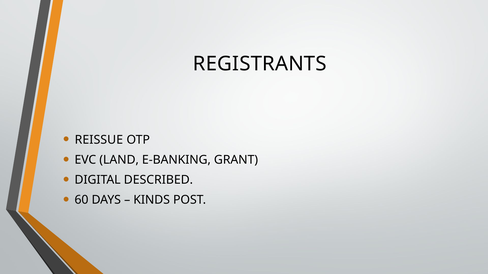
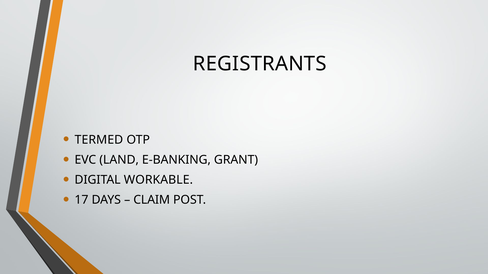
REISSUE: REISSUE -> TERMED
DESCRIBED: DESCRIBED -> WORKABLE
60: 60 -> 17
KINDS: KINDS -> CLAIM
